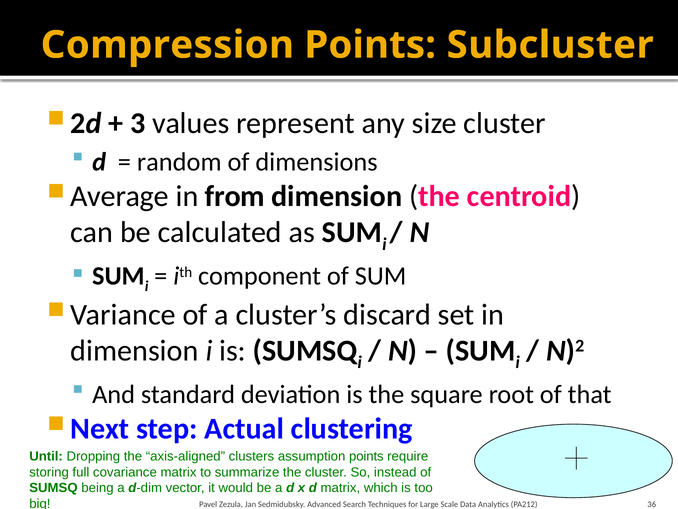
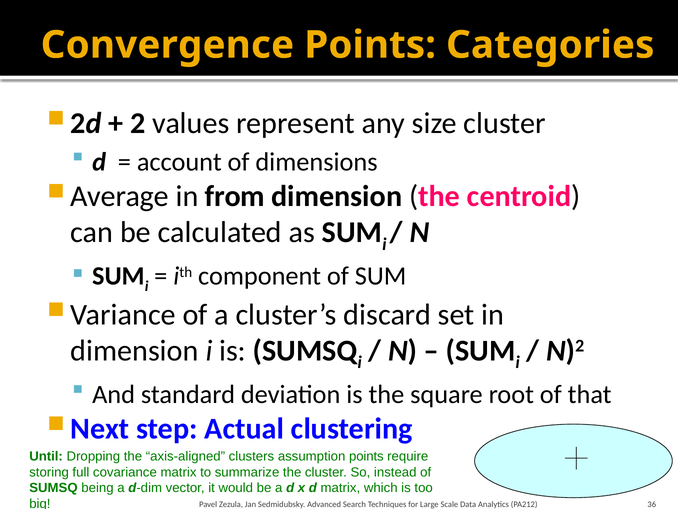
Compression: Compression -> Convergence
Subcluster: Subcluster -> Categories
3: 3 -> 2
random: random -> account
